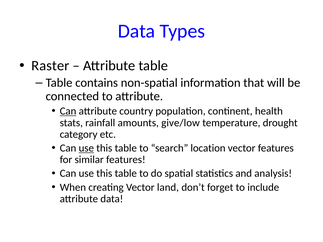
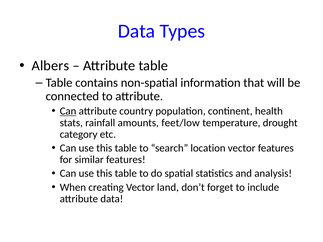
Raster: Raster -> Albers
give/low: give/low -> feet/low
use at (86, 148) underline: present -> none
